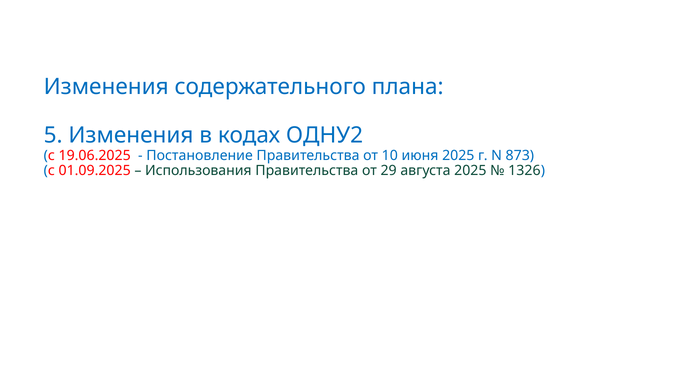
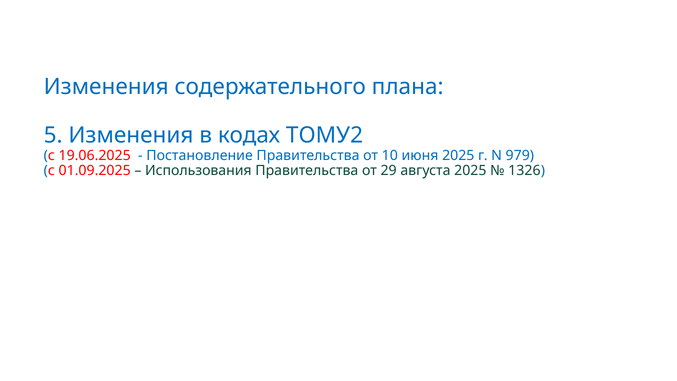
ОДНУ2: ОДНУ2 -> ТОМУ2
873: 873 -> 979
